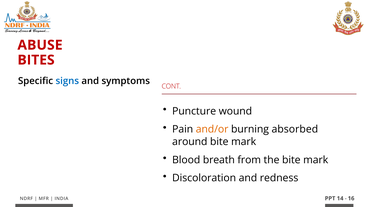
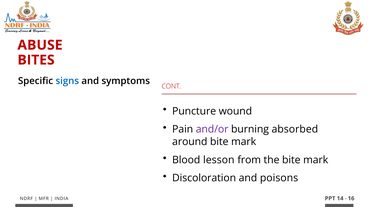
and/or colour: orange -> purple
breath: breath -> lesson
redness: redness -> poisons
